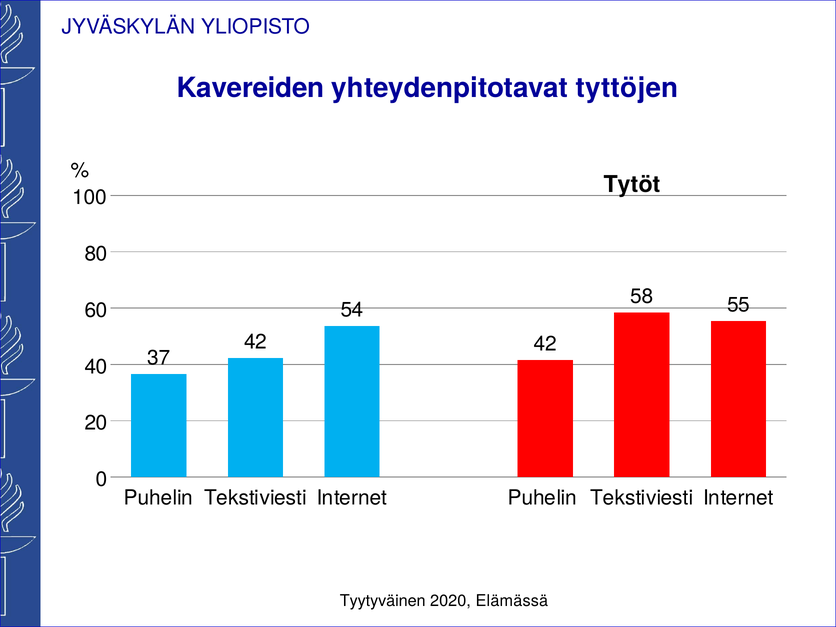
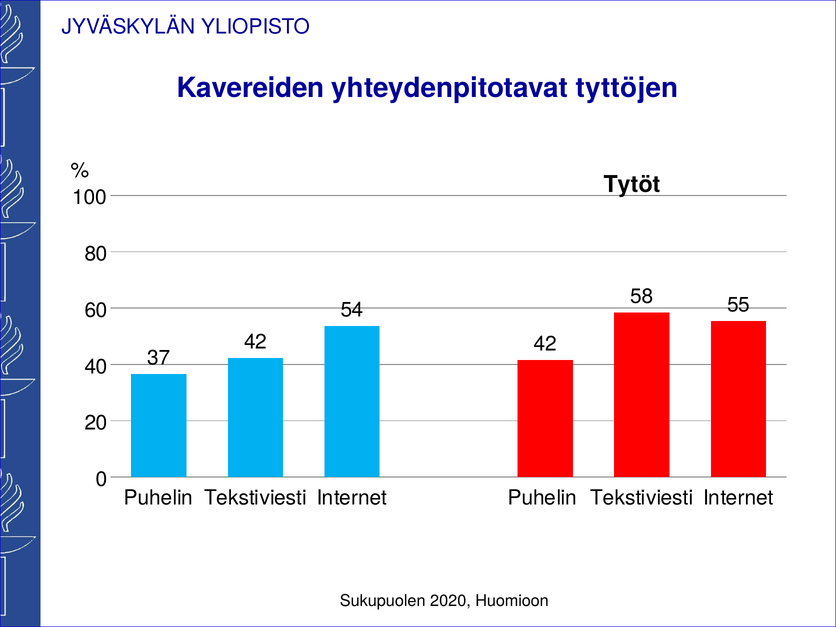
Tyytyväinen: Tyytyväinen -> Sukupuolen
Elämässä: Elämässä -> Huomioon
